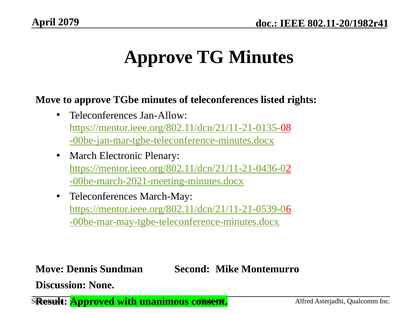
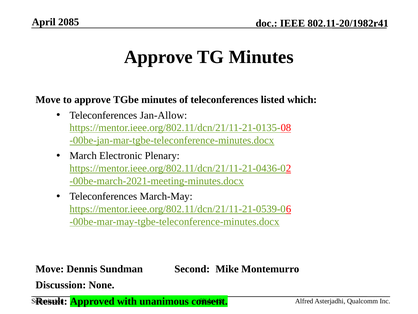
2079: 2079 -> 2085
rights: rights -> which
